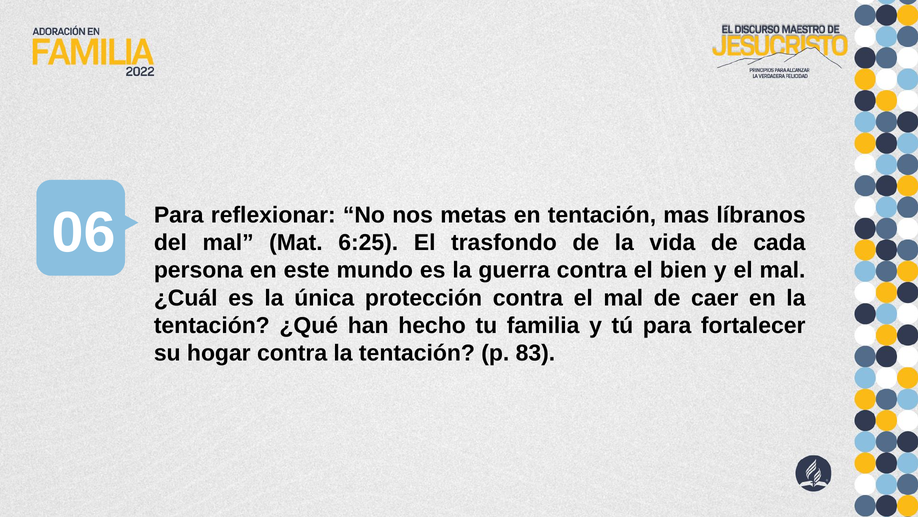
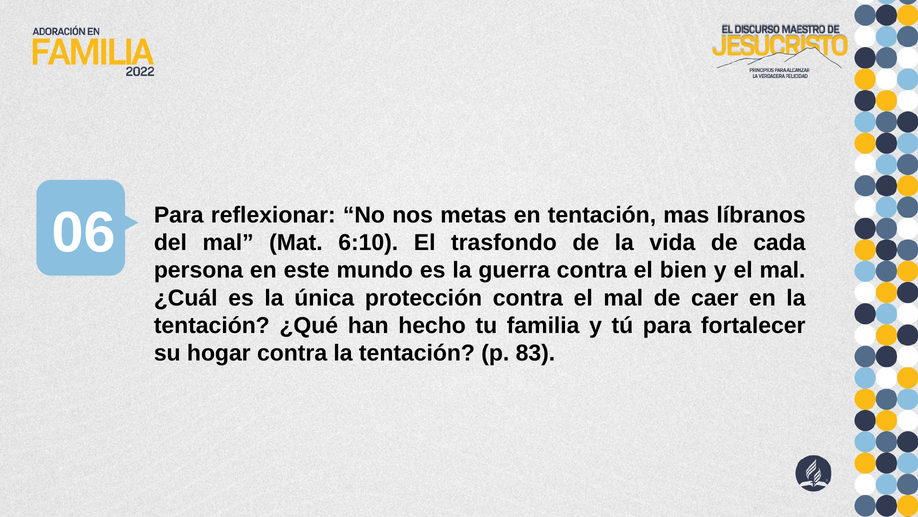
6:25: 6:25 -> 6:10
